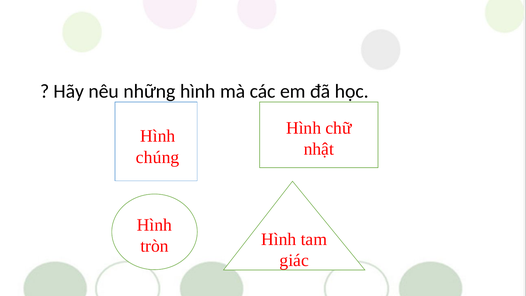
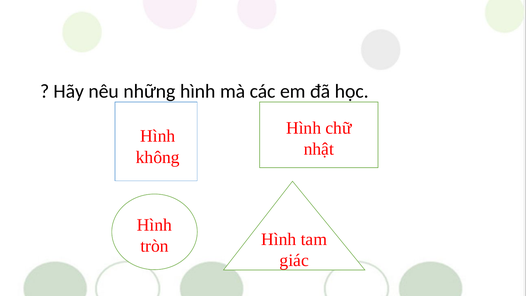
chúng: chúng -> không
